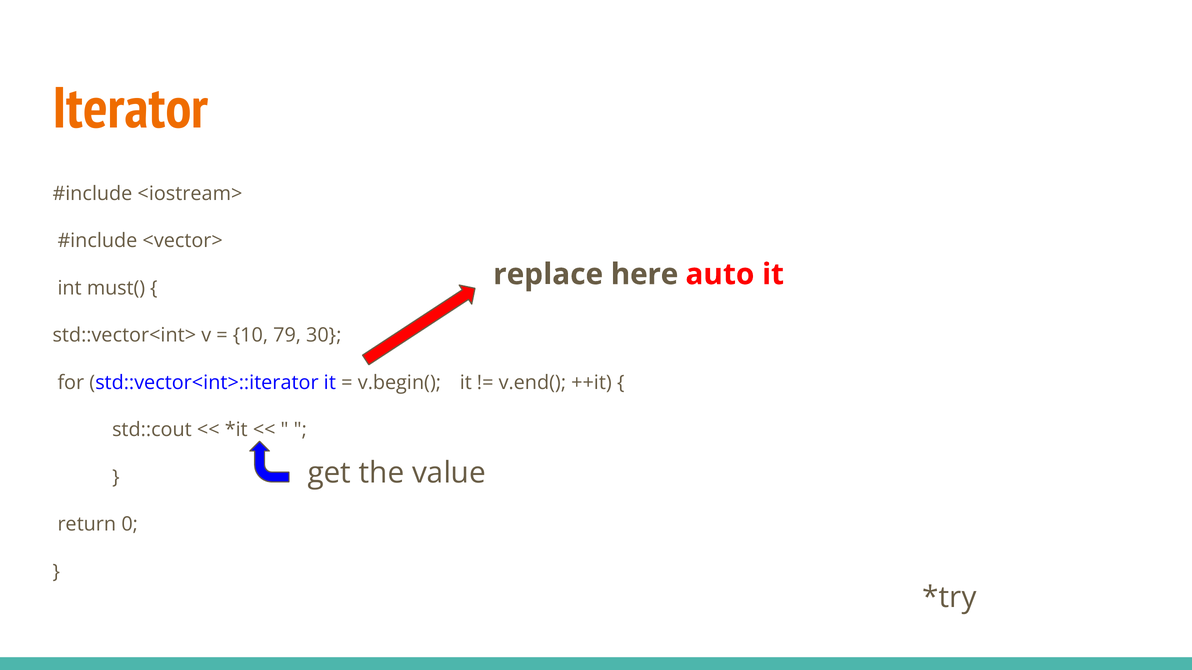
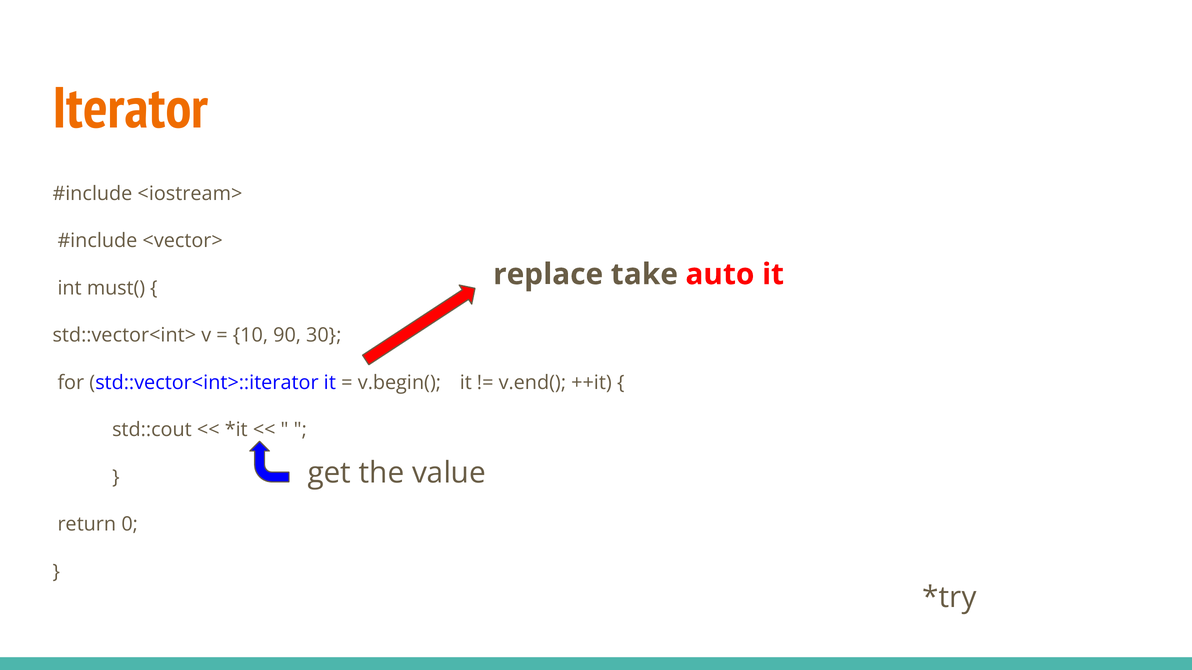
here: here -> take
79: 79 -> 90
